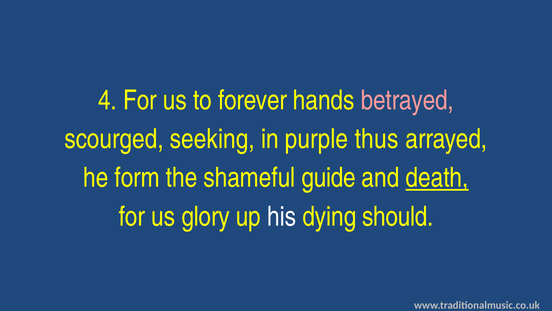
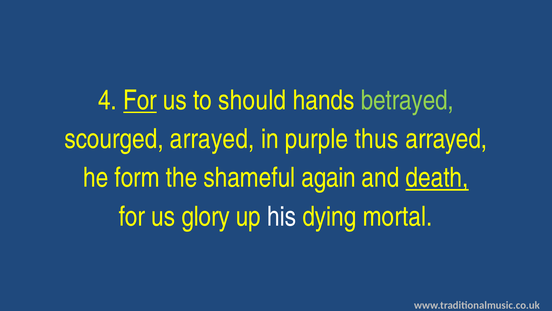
For at (140, 100) underline: none -> present
forever: forever -> should
betrayed colour: pink -> light green
scourged seeking: seeking -> arrayed
guide: guide -> again
should: should -> mortal
